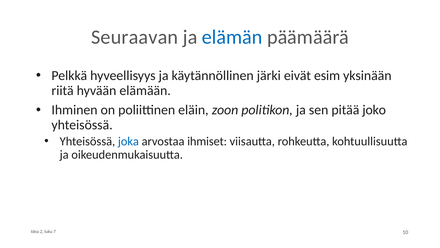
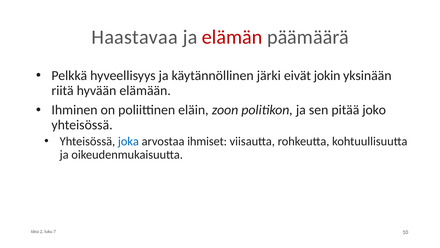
Seuraavan: Seuraavan -> Haastavaa
elämän colour: blue -> red
esim: esim -> jokin
